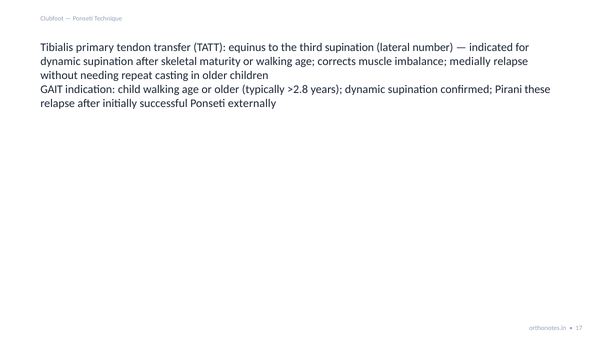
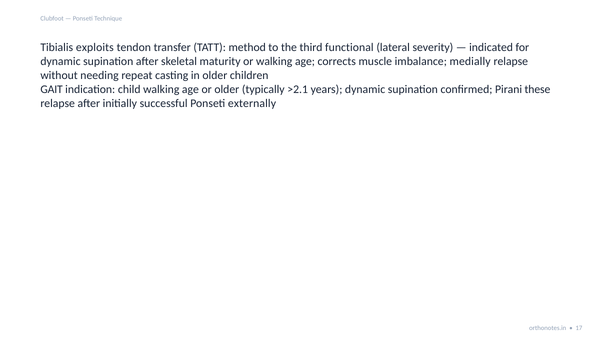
primary: primary -> exploits
equinus: equinus -> method
third supination: supination -> functional
number: number -> severity
>2.8: >2.8 -> >2.1
